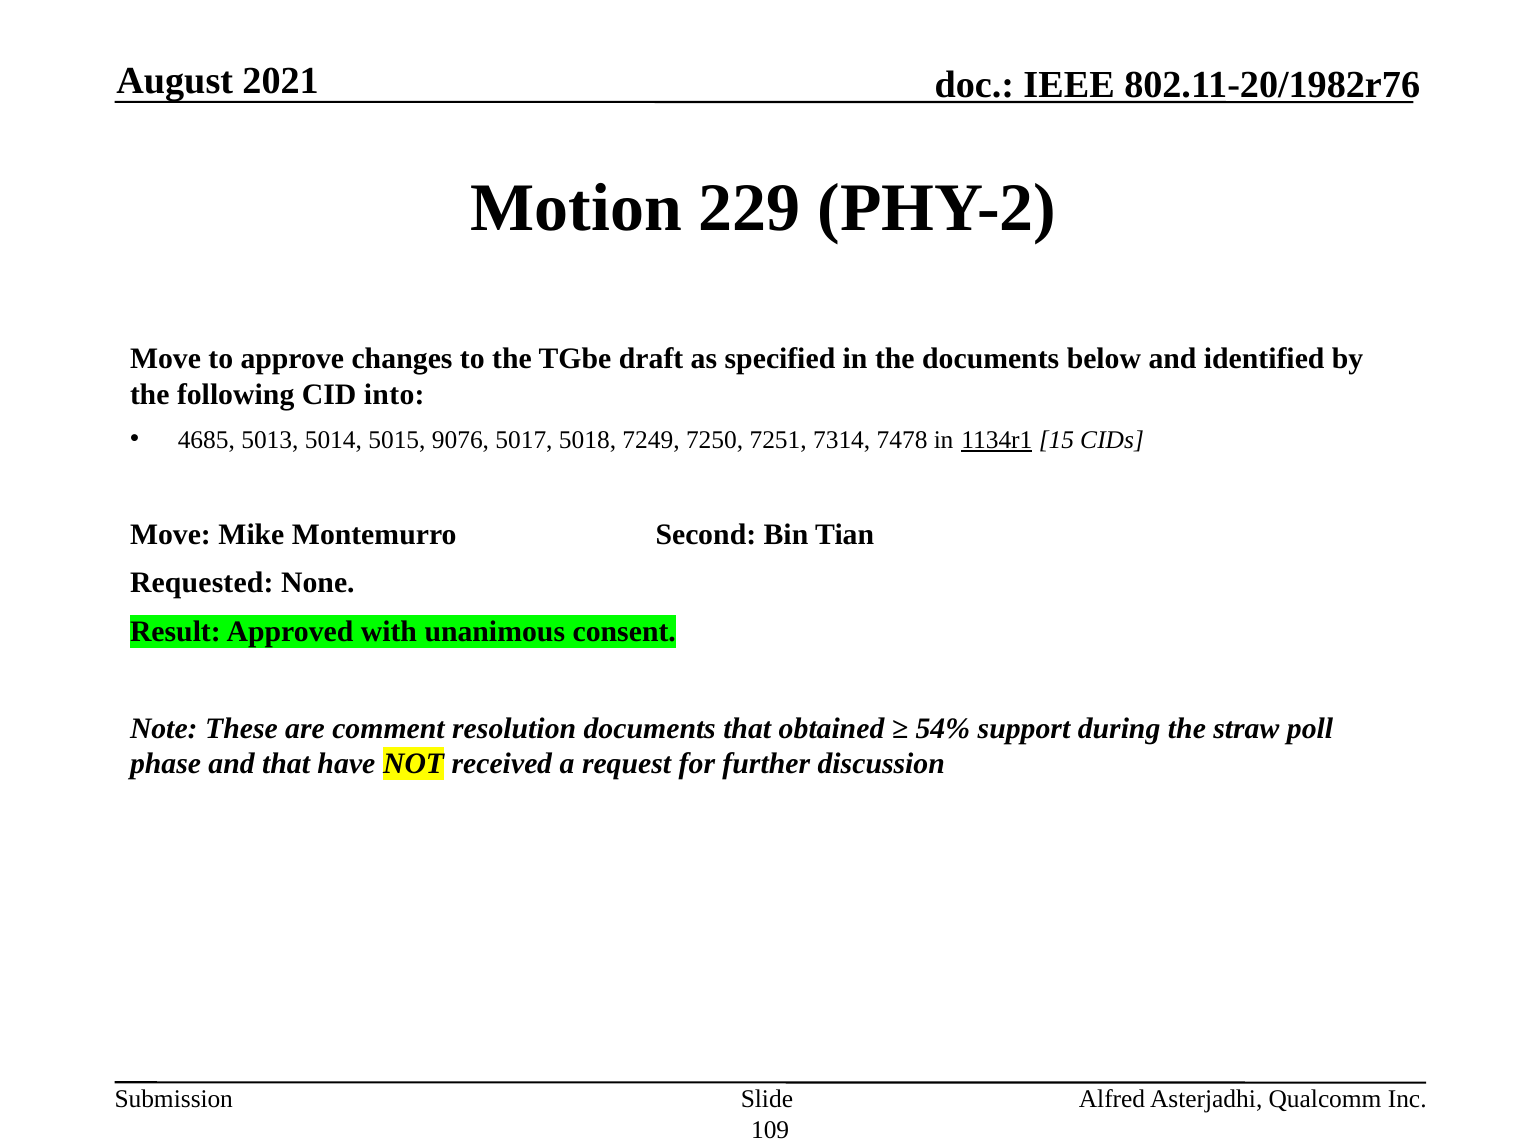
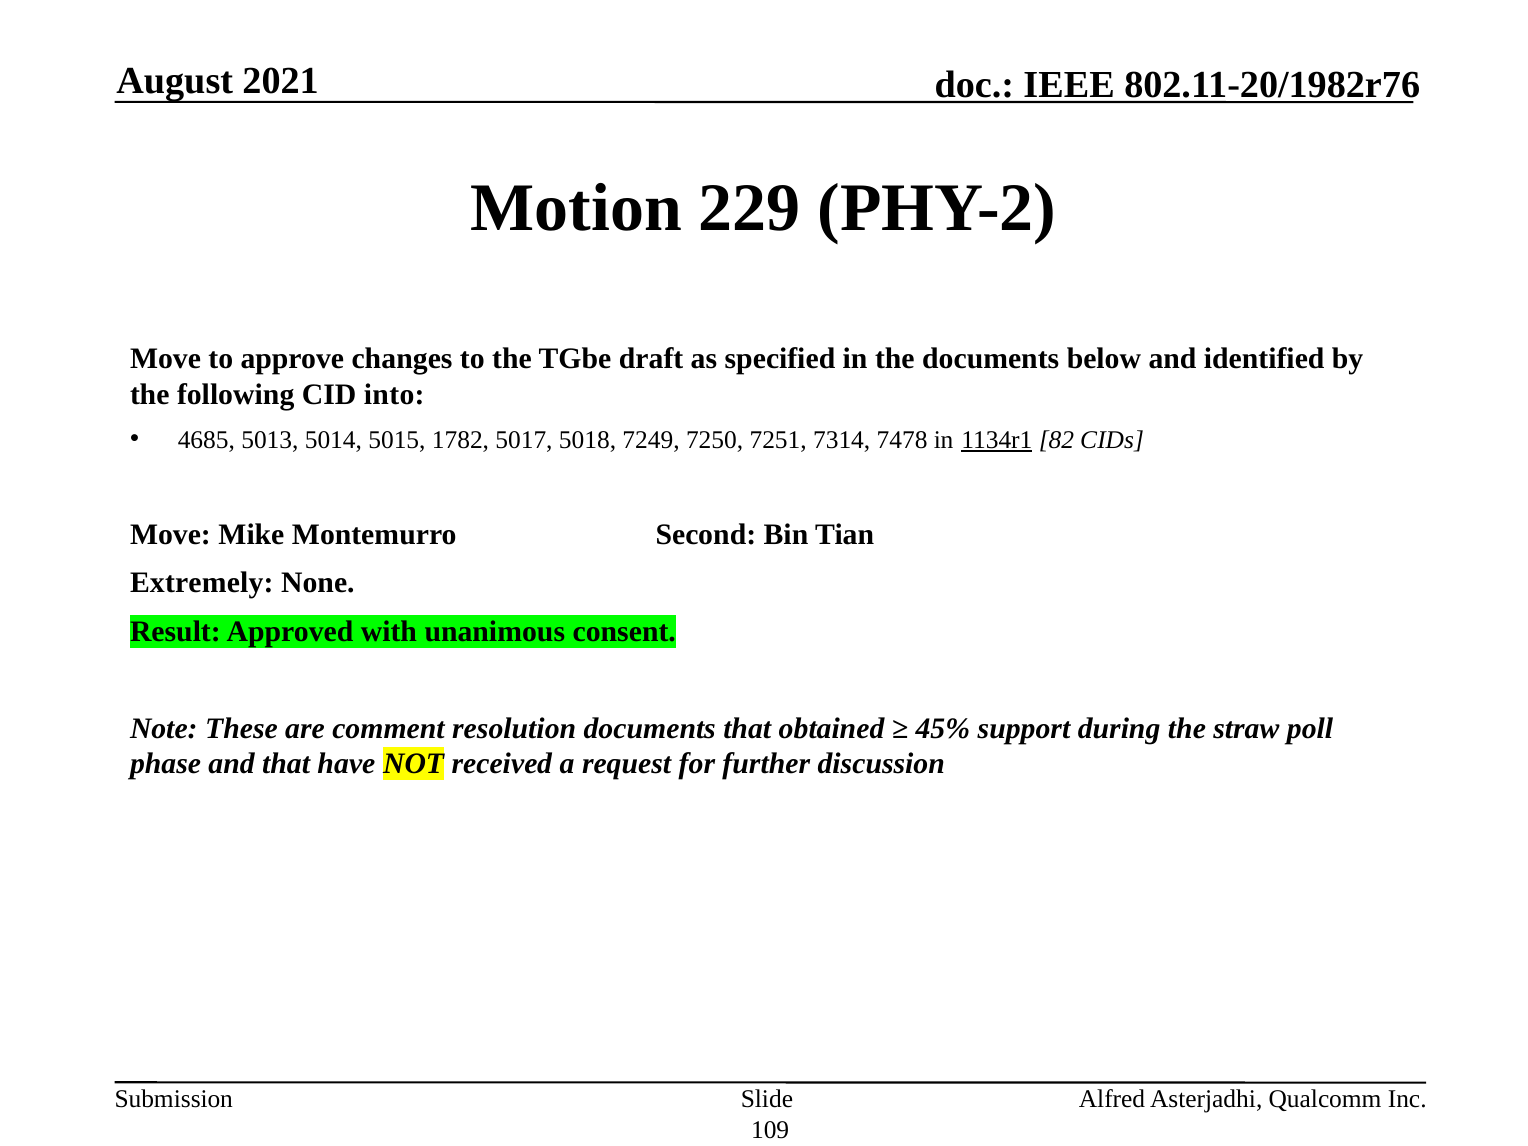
9076: 9076 -> 1782
15: 15 -> 82
Requested: Requested -> Extremely
54%: 54% -> 45%
